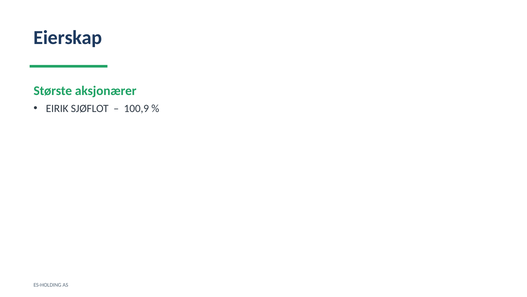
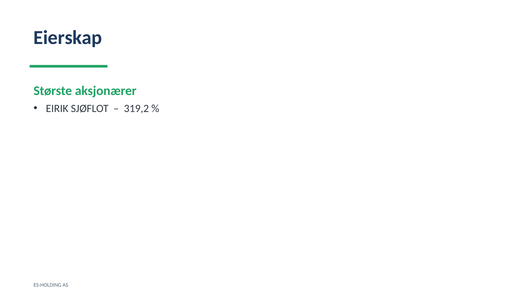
100,9: 100,9 -> 319,2
